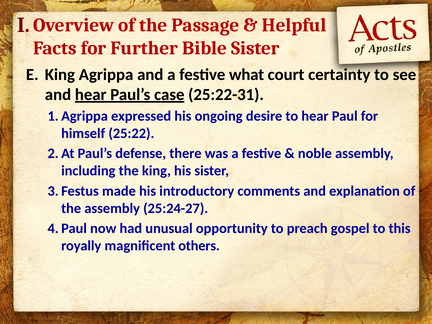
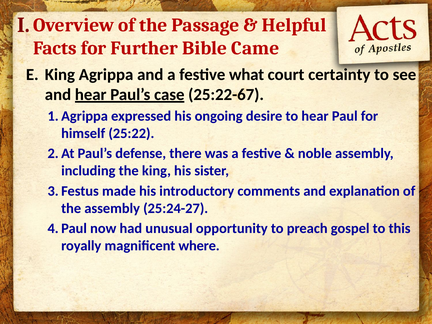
Bible Sister: Sister -> Came
25:22-31: 25:22-31 -> 25:22-67
others: others -> where
